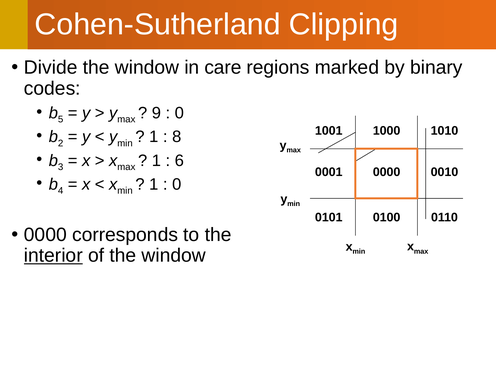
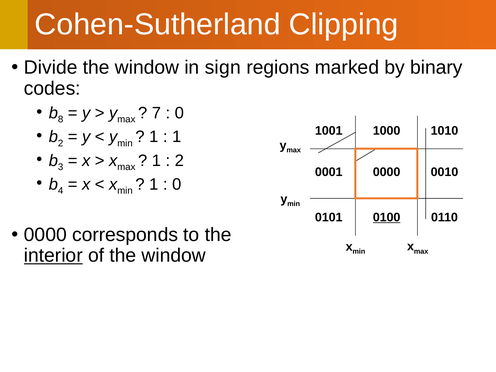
care: care -> sign
5: 5 -> 8
9 at (156, 113): 9 -> 7
8 at (177, 137): 8 -> 1
6 at (179, 161): 6 -> 2
0100 underline: none -> present
